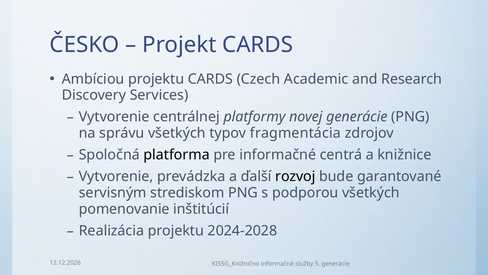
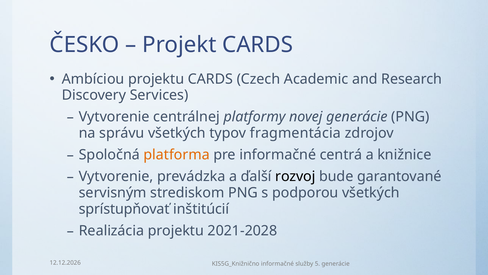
platforma colour: black -> orange
pomenovanie: pomenovanie -> sprístupňovať
2024-2028: 2024-2028 -> 2021-2028
